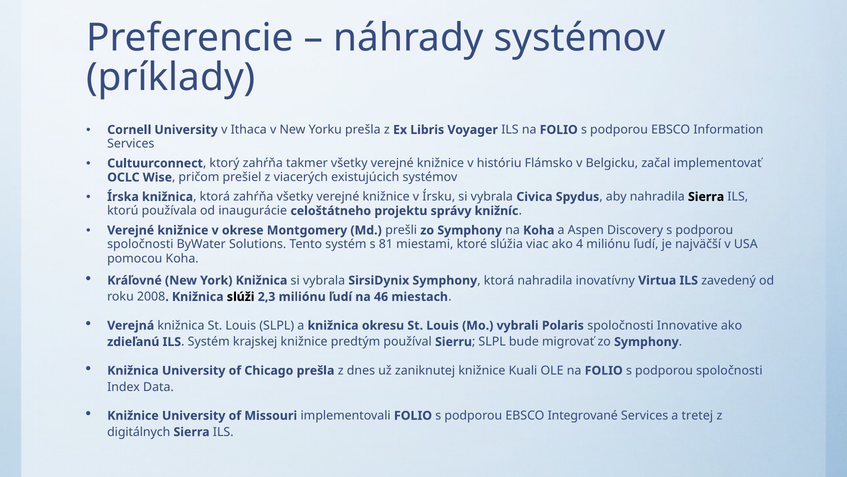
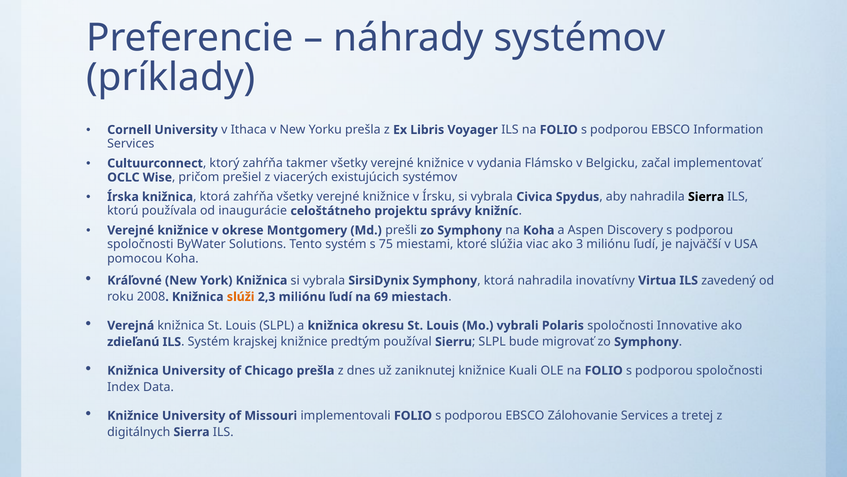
históriu: históriu -> vydania
81: 81 -> 75
4: 4 -> 3
slúži colour: black -> orange
46: 46 -> 69
Integrované: Integrované -> Zálohovanie
